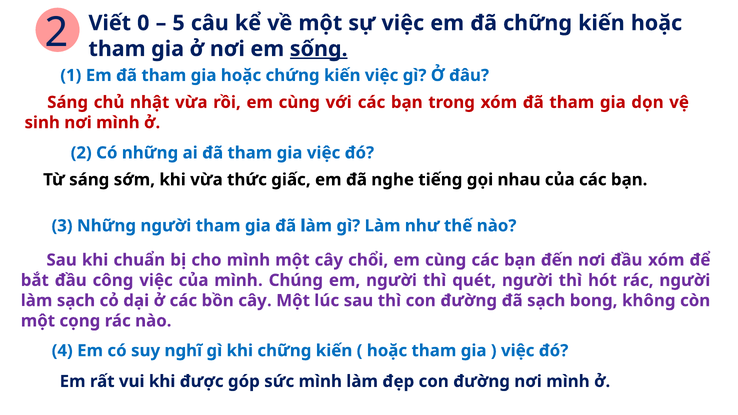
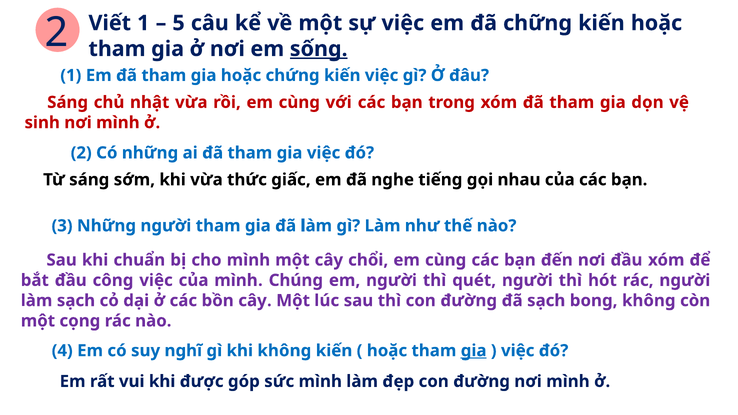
Viết 0: 0 -> 1
khi chững: chững -> không
gia at (474, 351) underline: none -> present
